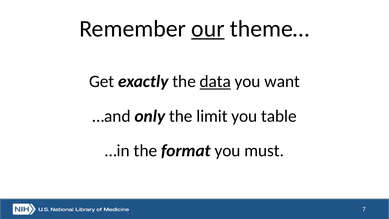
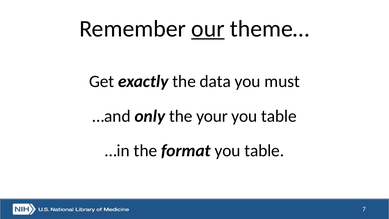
data underline: present -> none
want: want -> must
limit: limit -> your
format you must: must -> table
